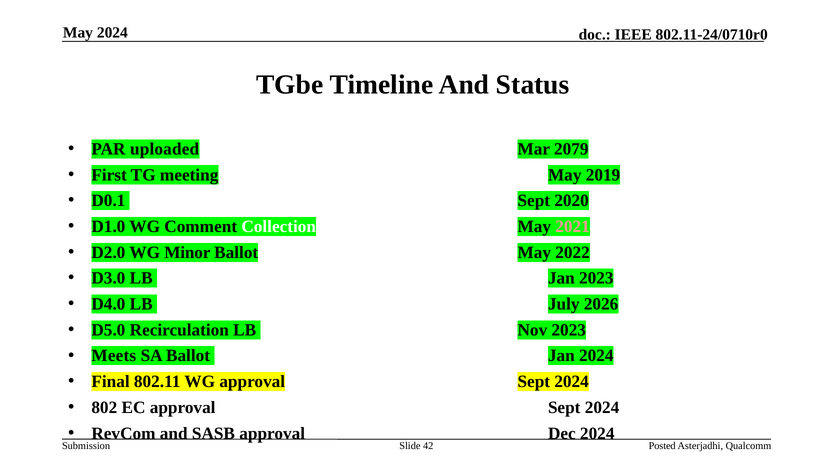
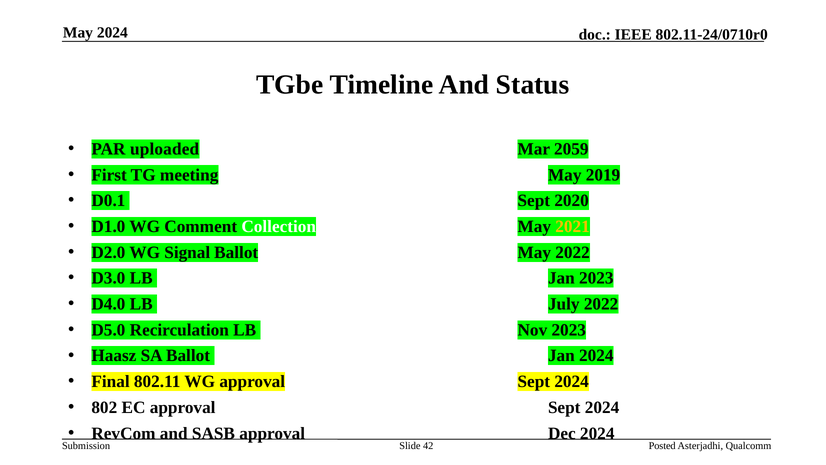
2079: 2079 -> 2059
2021 colour: pink -> yellow
Minor: Minor -> Signal
July 2026: 2026 -> 2022
Meets: Meets -> Haasz
